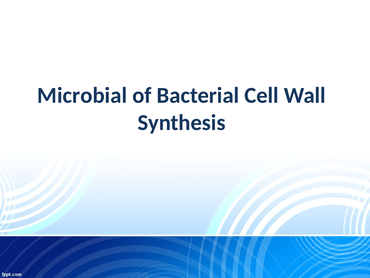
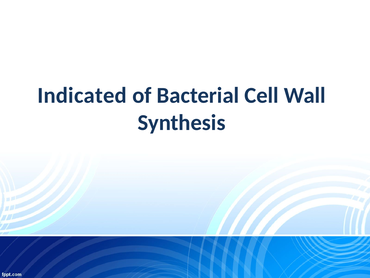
Microbial: Microbial -> Indicated
